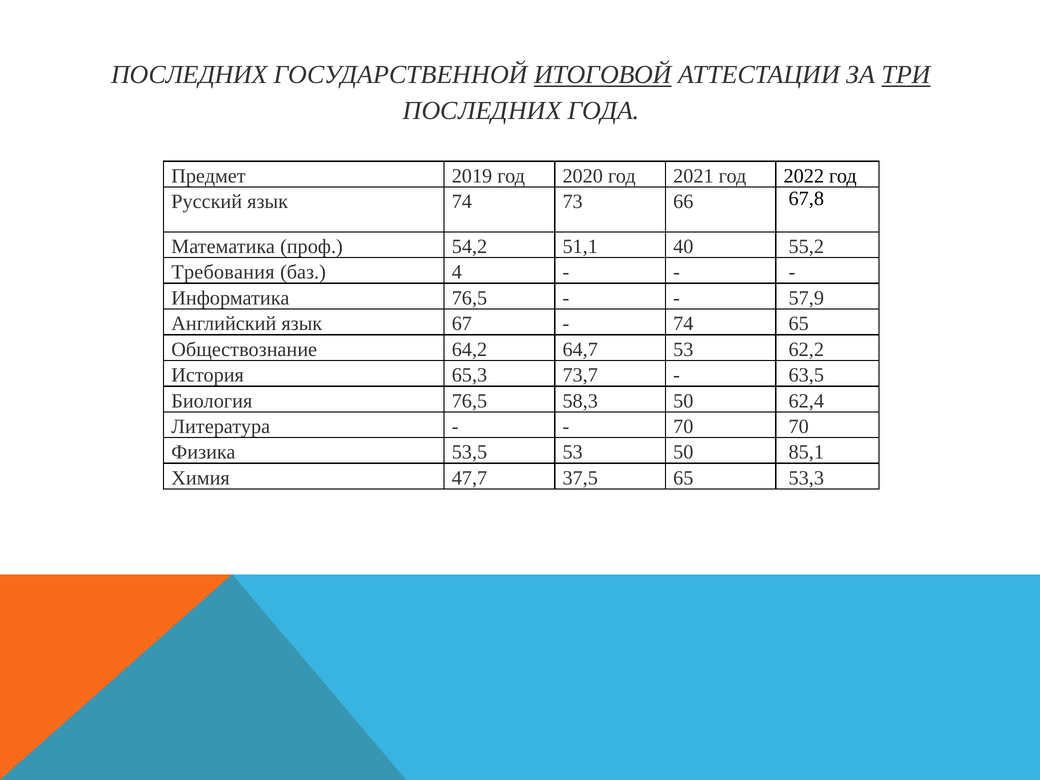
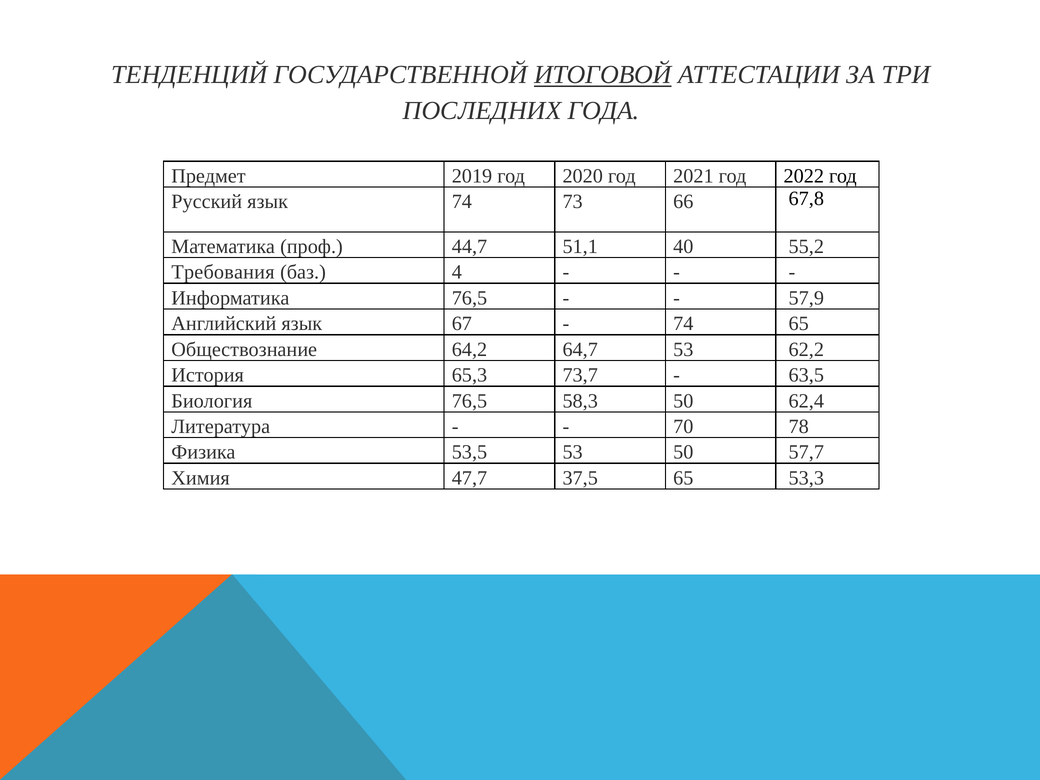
ПОСЛЕДНИХ at (190, 75): ПОСЛЕДНИХ -> ТЕНДЕНЦИЙ
ТРИ underline: present -> none
54,2: 54,2 -> 44,7
70 70: 70 -> 78
85,1: 85,1 -> 57,7
